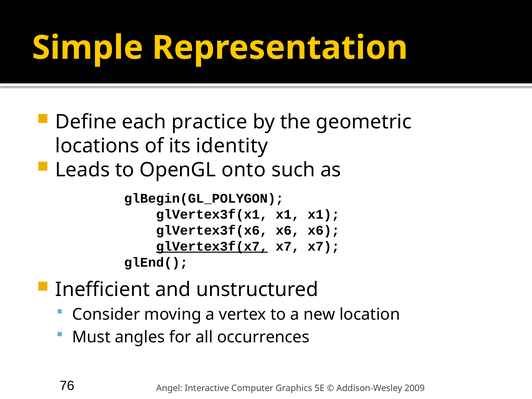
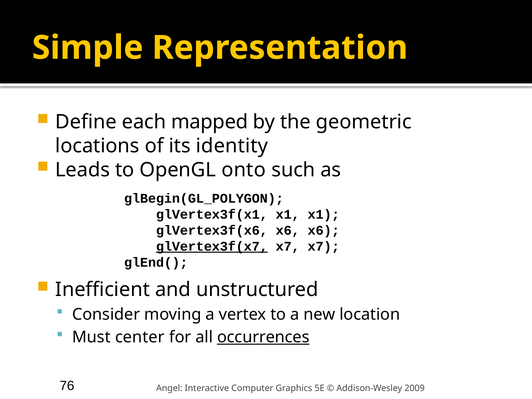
practice: practice -> mapped
angles: angles -> center
occurrences underline: none -> present
